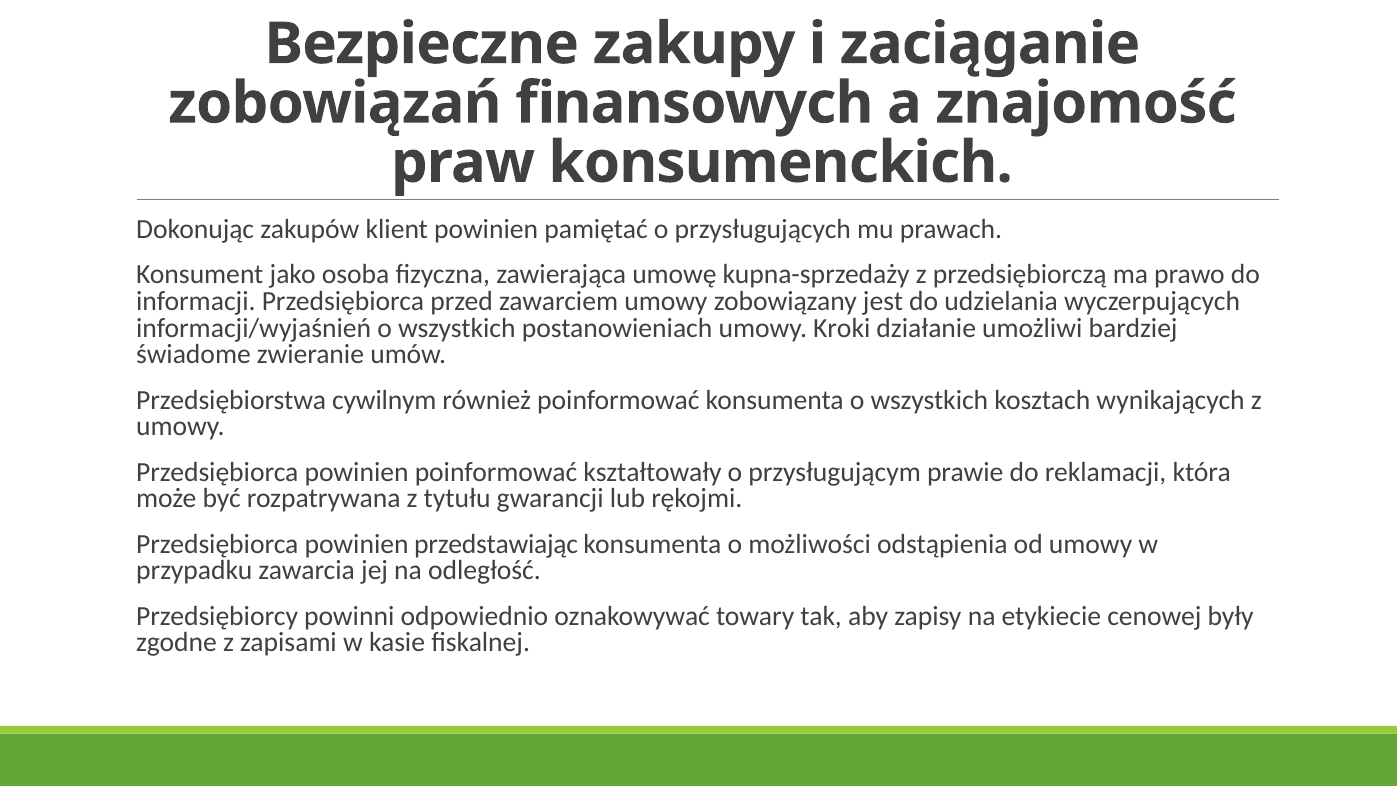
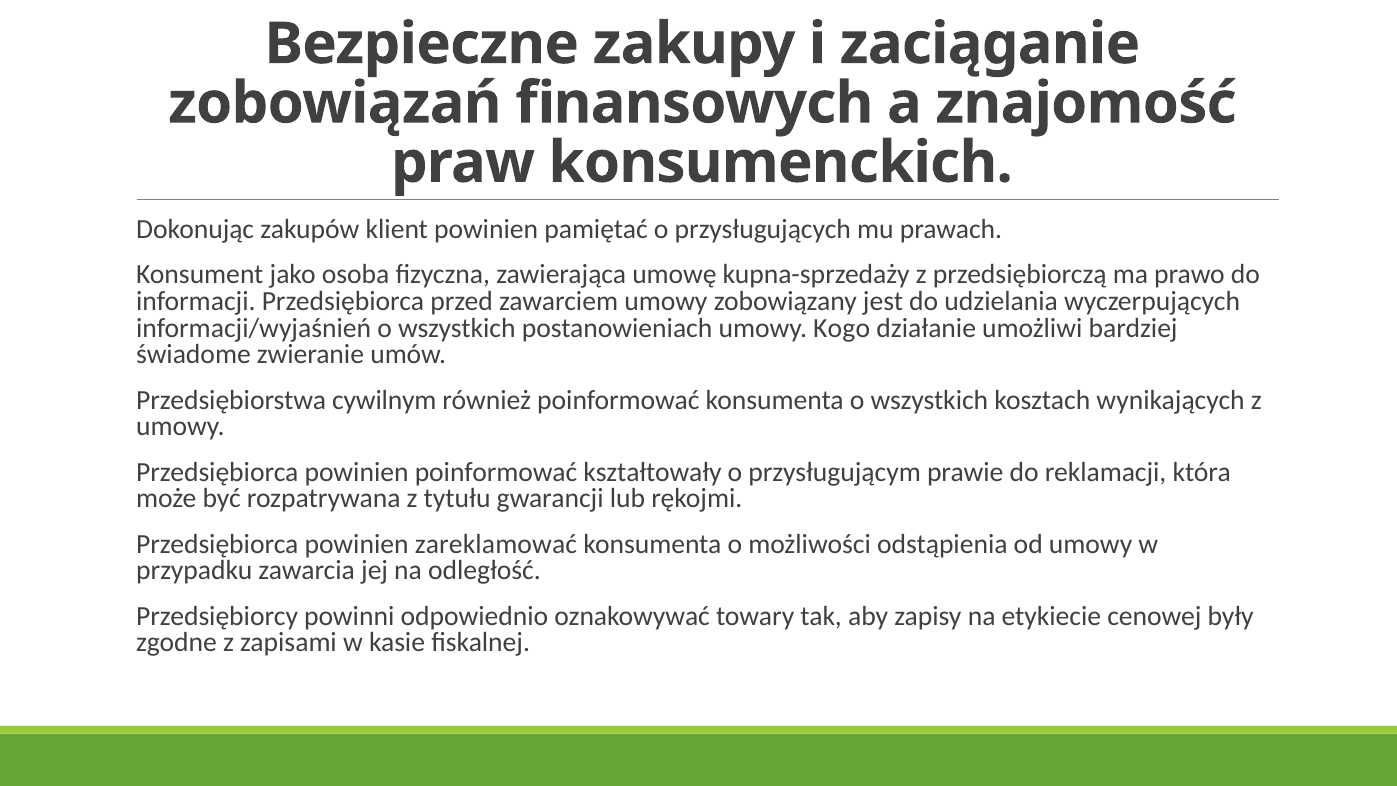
Kroki: Kroki -> Kogo
przedstawiając: przedstawiając -> zareklamować
